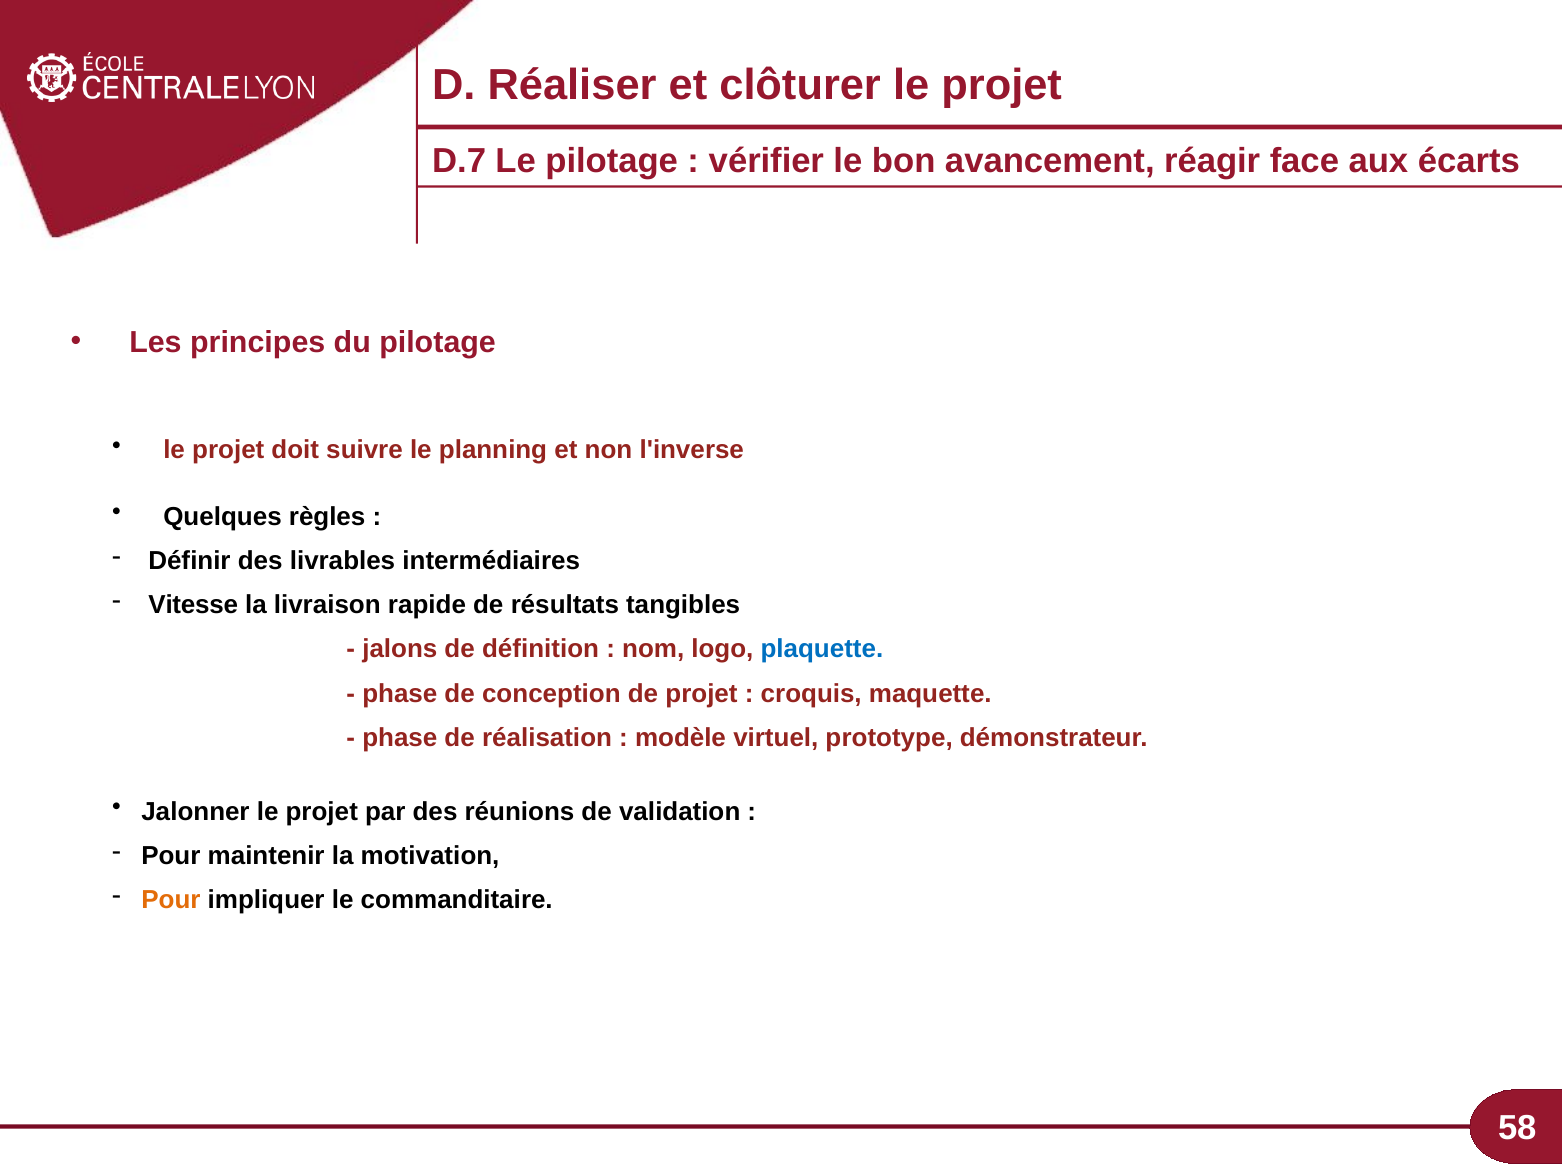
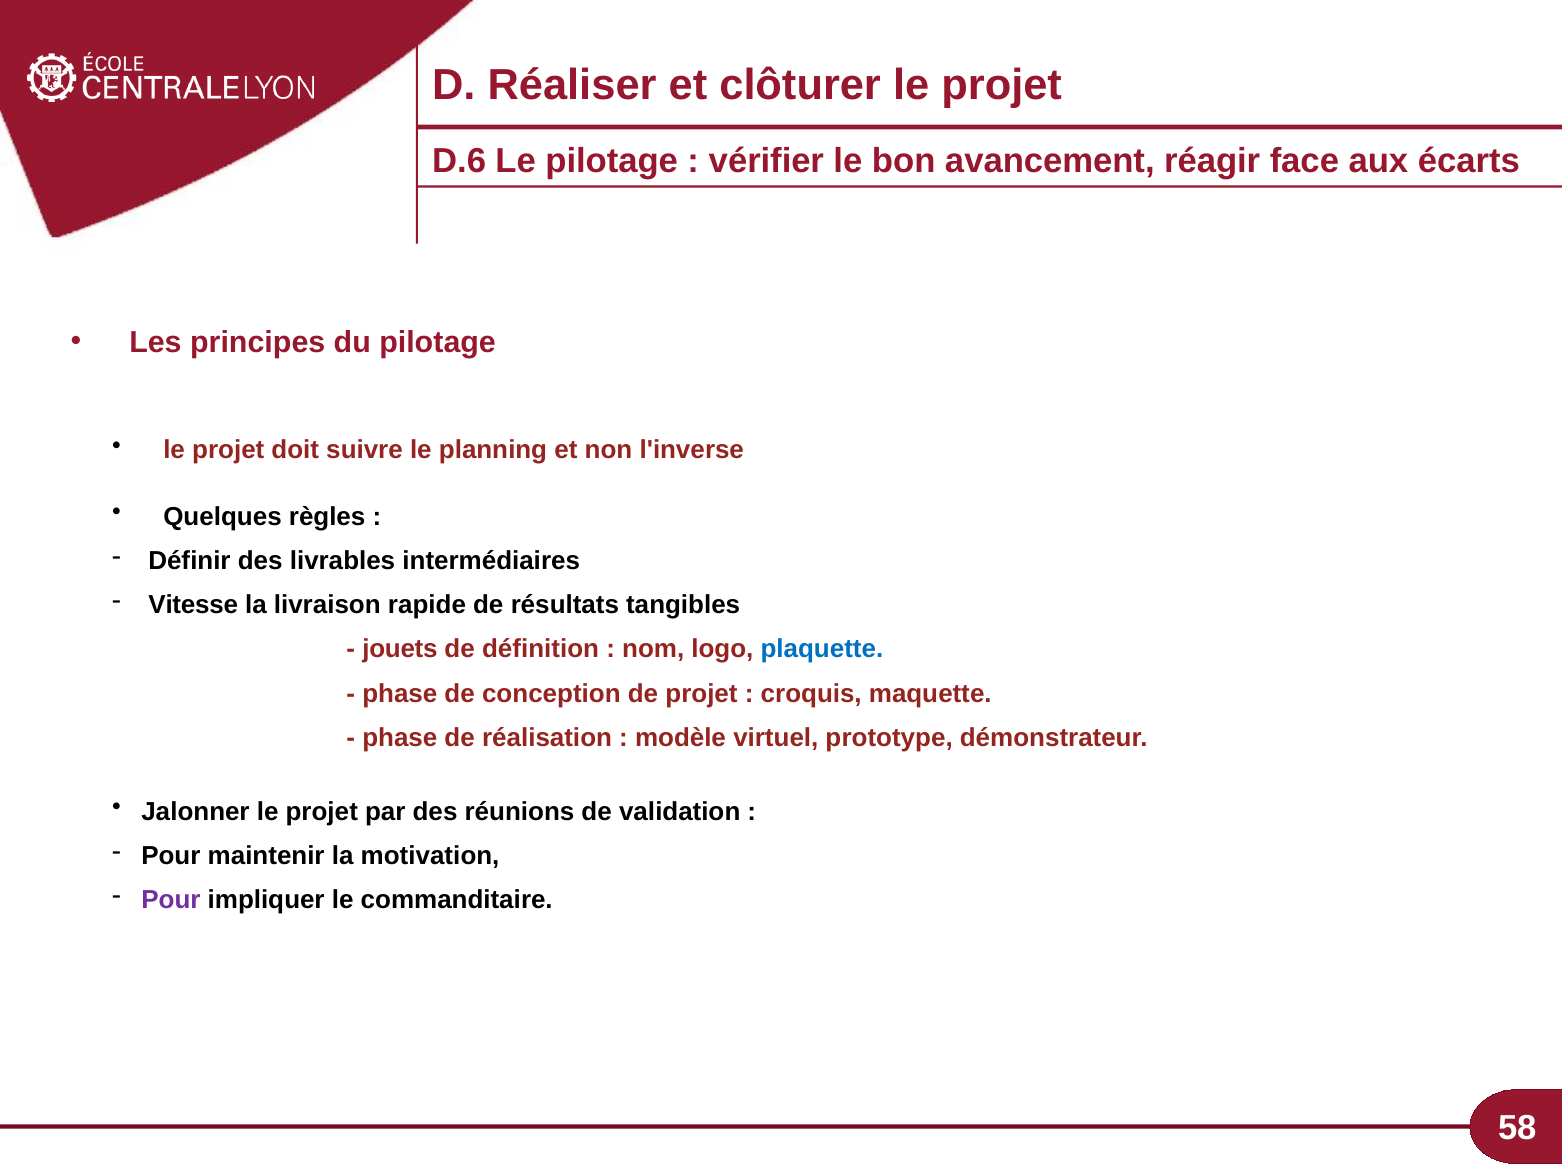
D.7: D.7 -> D.6
jalons: jalons -> jouets
Pour at (171, 900) colour: orange -> purple
